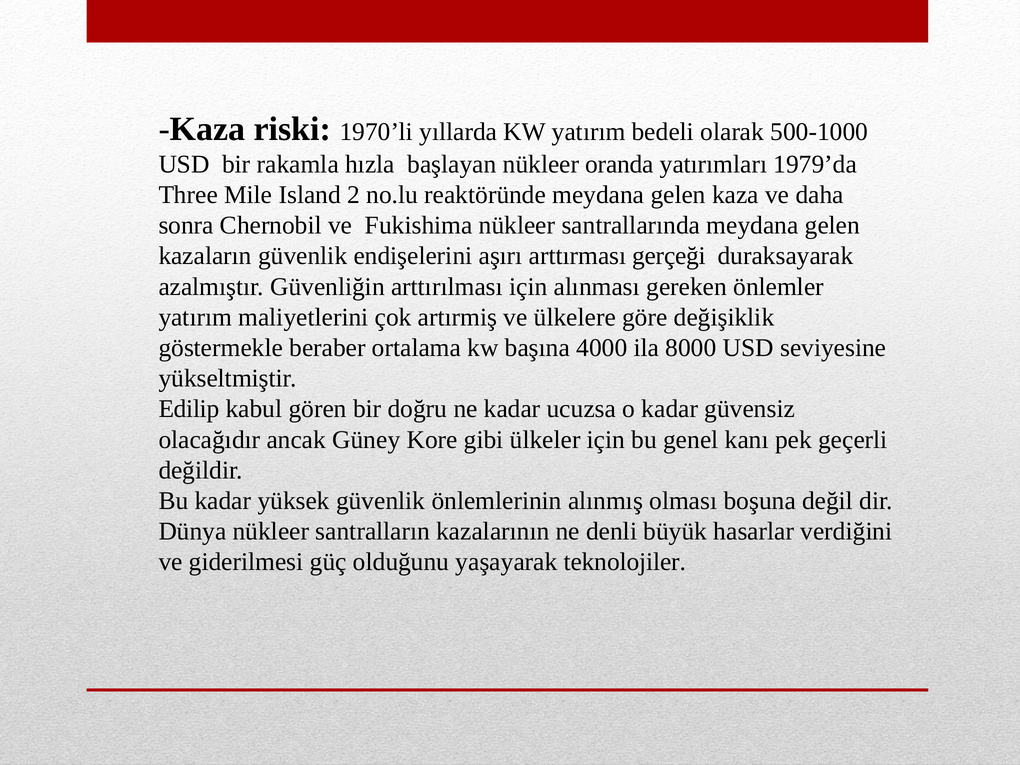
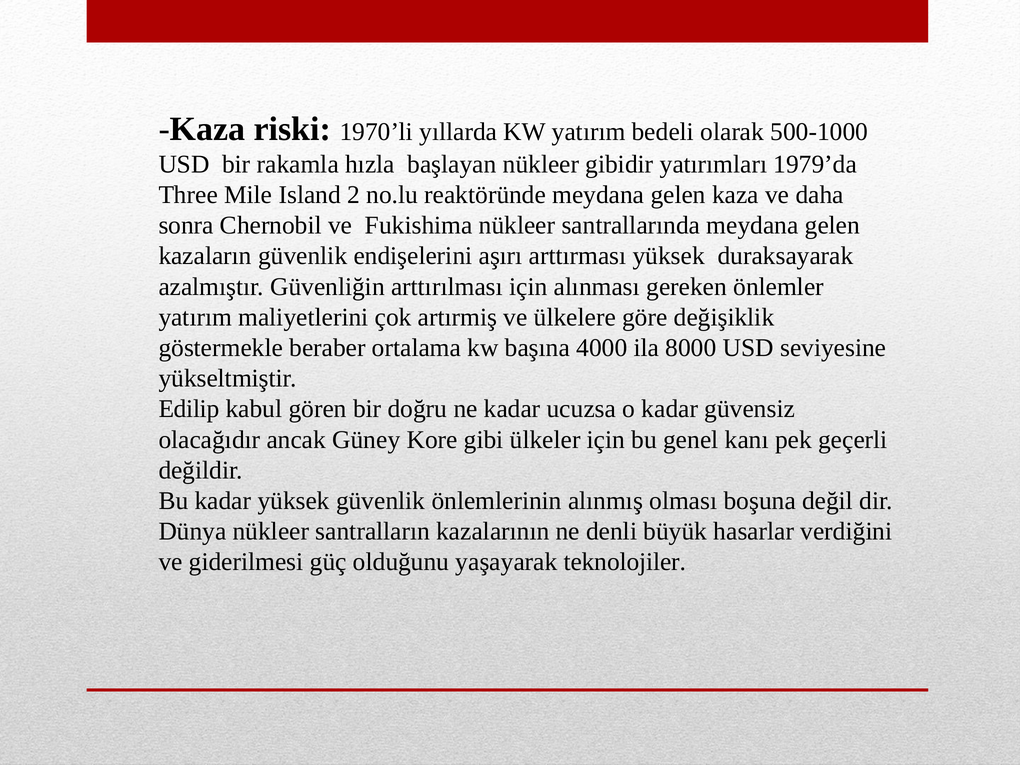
oranda: oranda -> gibidir
arttırması gerçeği: gerçeği -> yüksek
